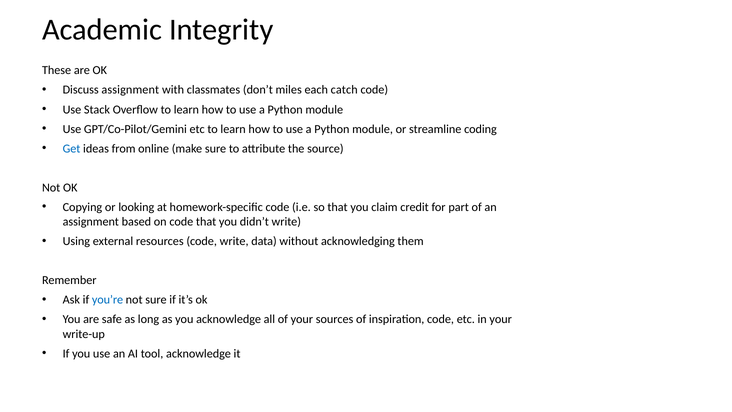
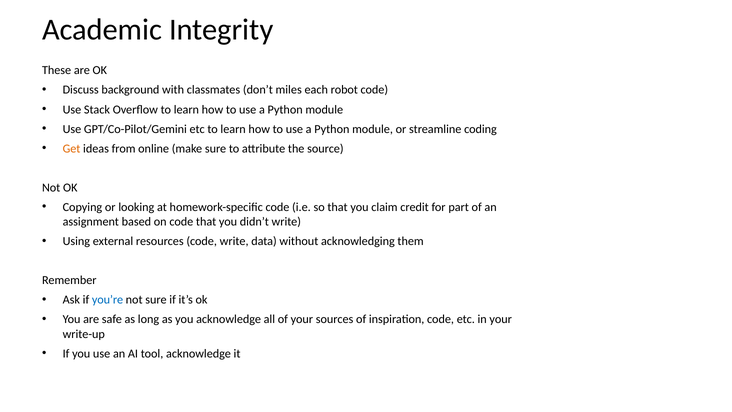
Discuss assignment: assignment -> background
catch: catch -> robot
Get colour: blue -> orange
